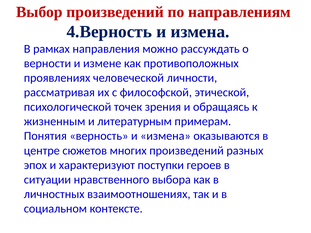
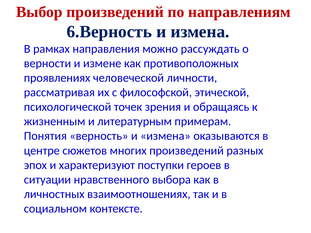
4.Верность: 4.Верность -> 6.Верность
